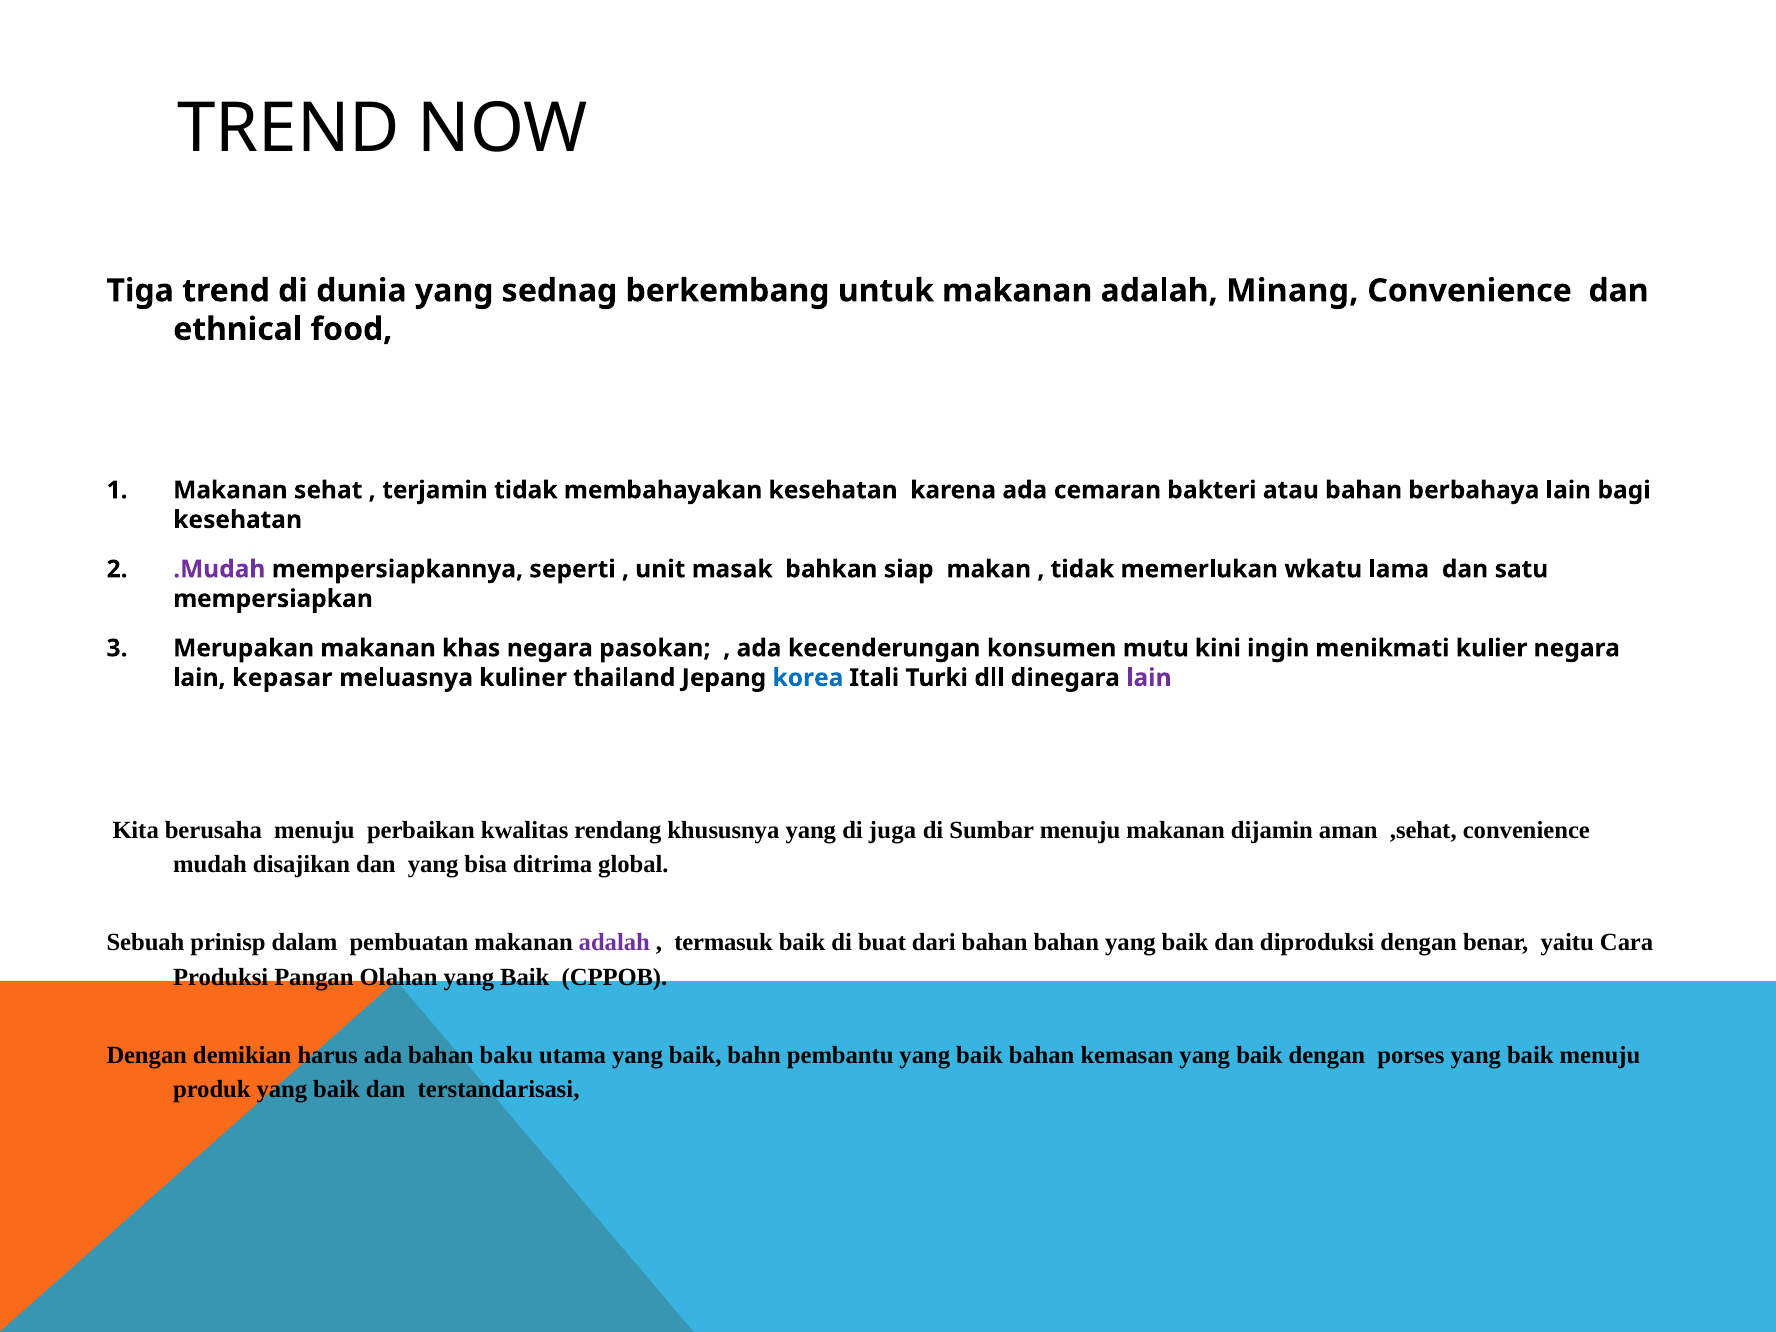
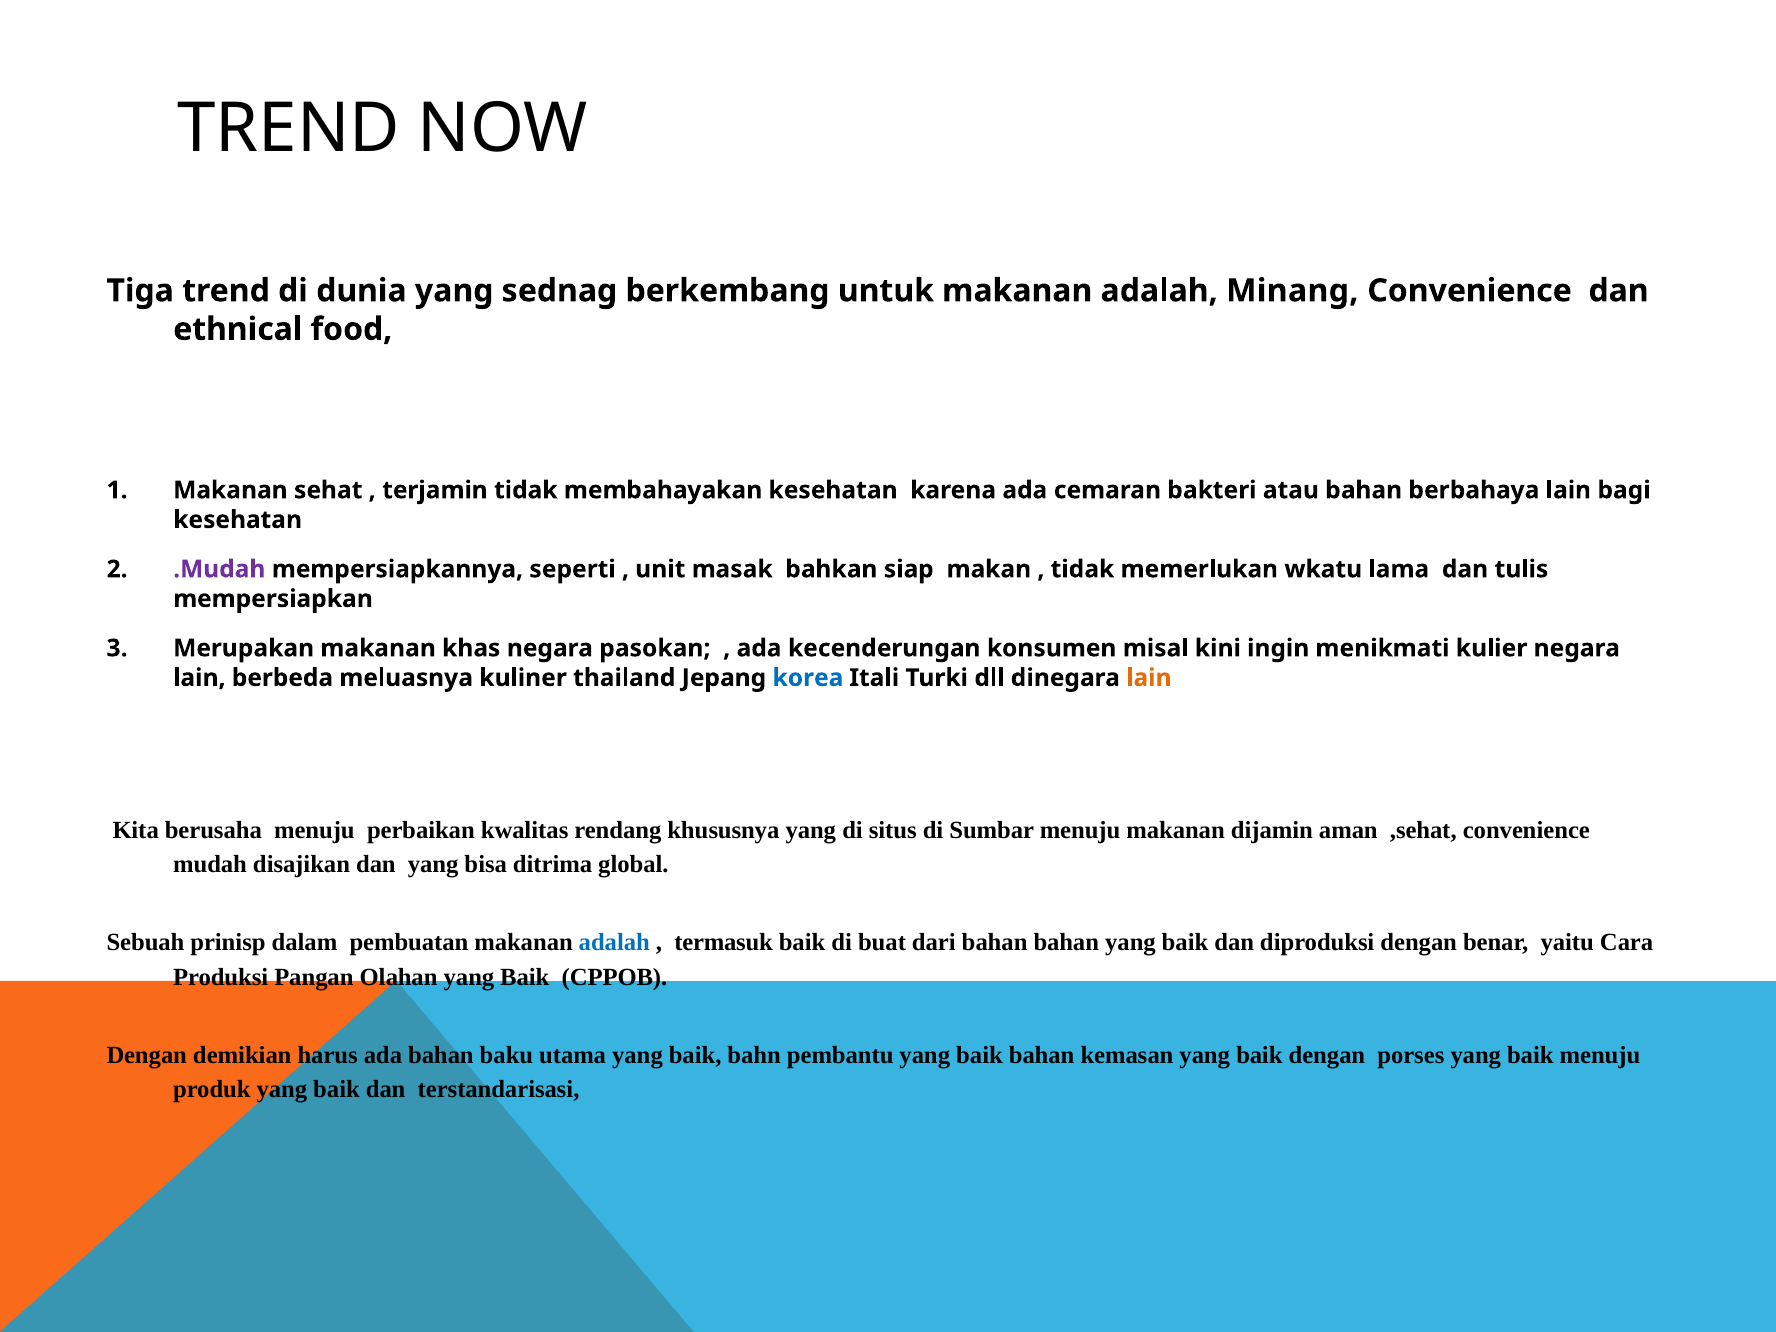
satu: satu -> tulis
mutu: mutu -> misal
kepasar: kepasar -> berbeda
lain at (1149, 678) colour: purple -> orange
juga: juga -> situs
adalah at (614, 943) colour: purple -> blue
